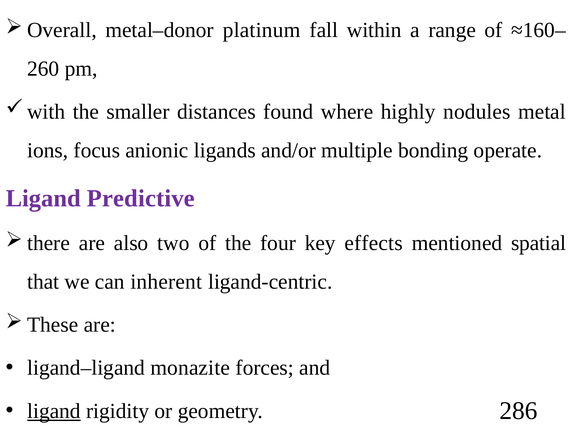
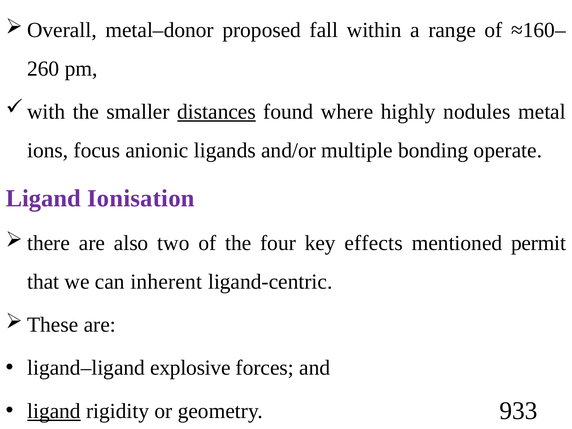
platinum: platinum -> proposed
distances underline: none -> present
Predictive: Predictive -> Ionisation
spatial: spatial -> permit
monazite: monazite -> explosive
286: 286 -> 933
